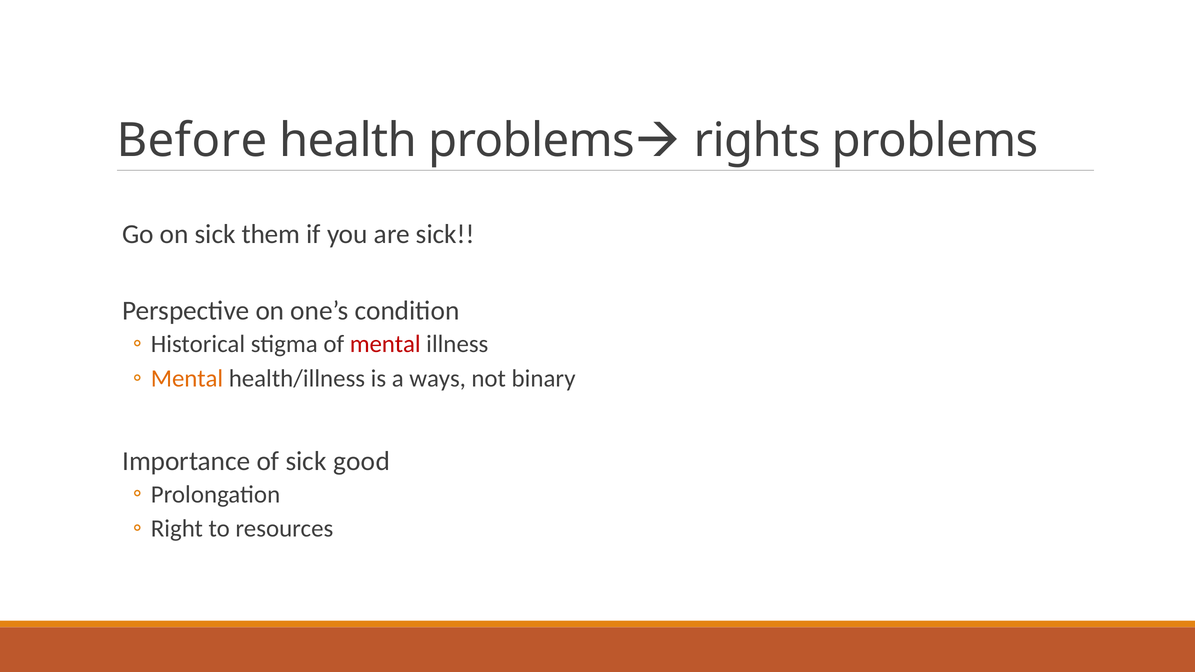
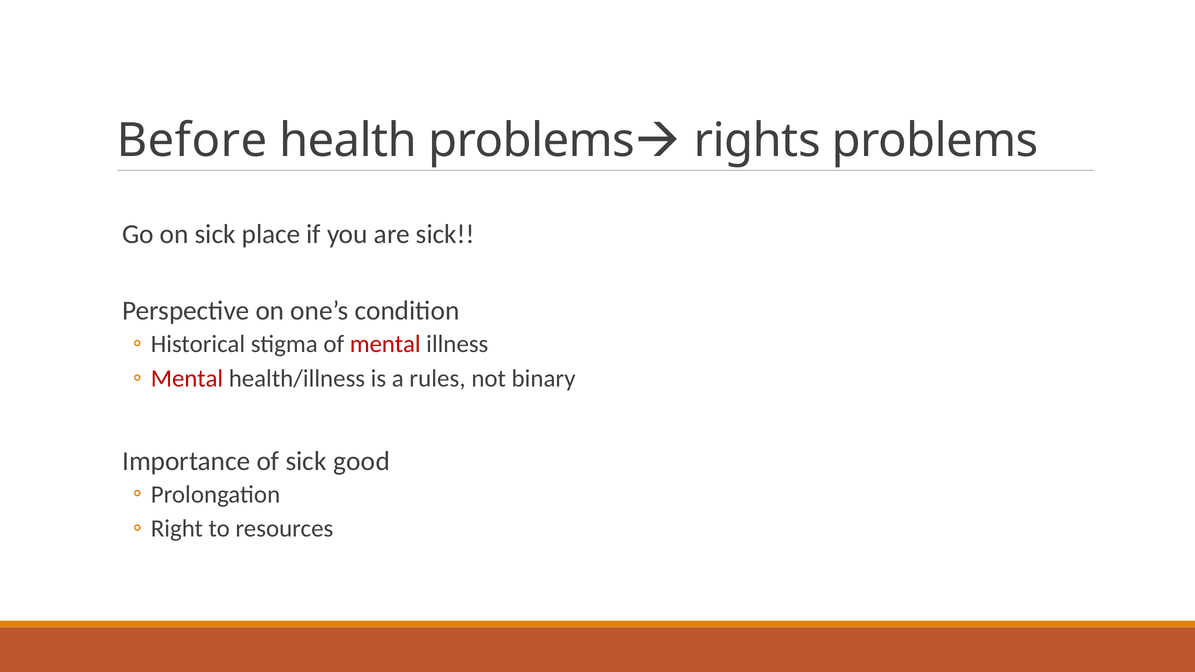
them: them -> place
Mental at (187, 379) colour: orange -> red
ways: ways -> rules
